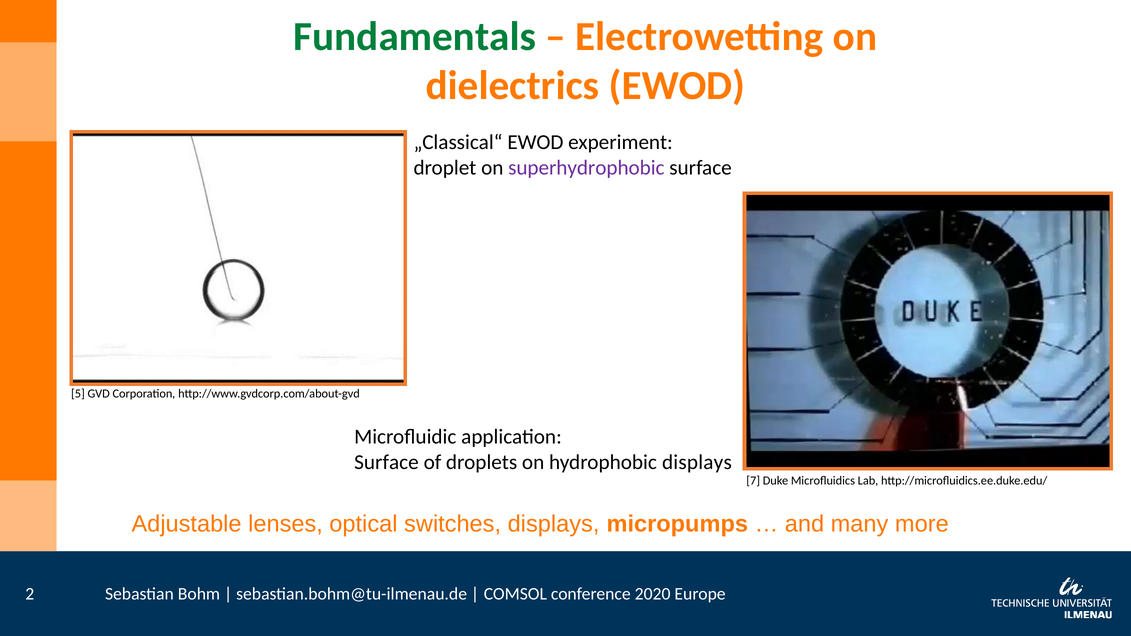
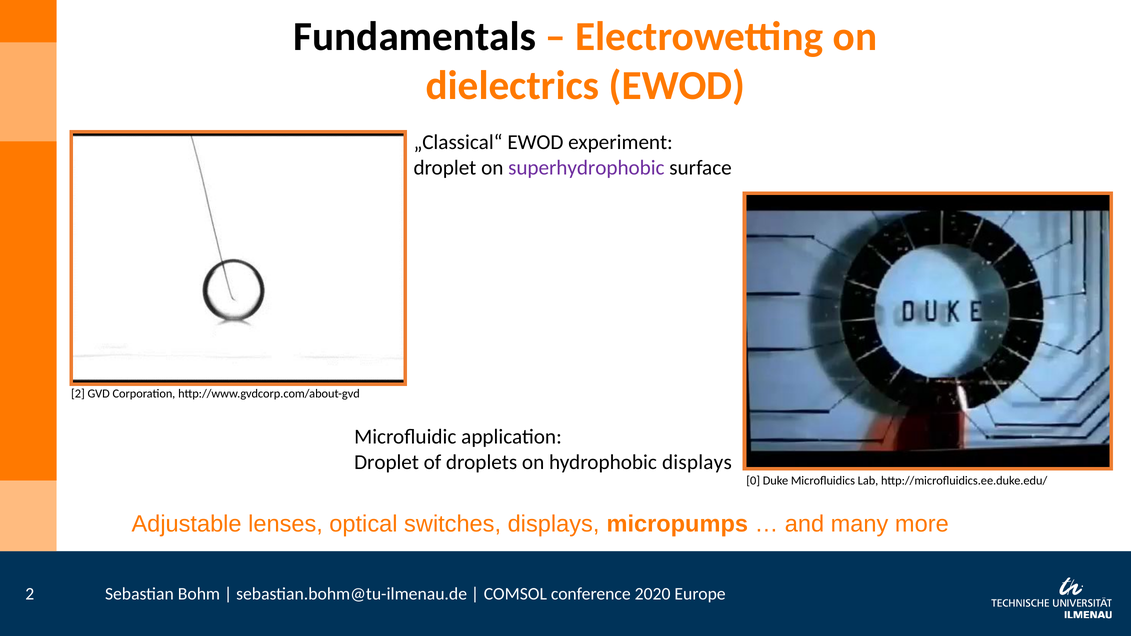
Fundamentals colour: green -> black
5 at (78, 394): 5 -> 2
Surface at (386, 462): Surface -> Droplet
7: 7 -> 0
